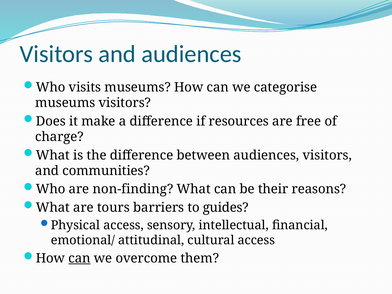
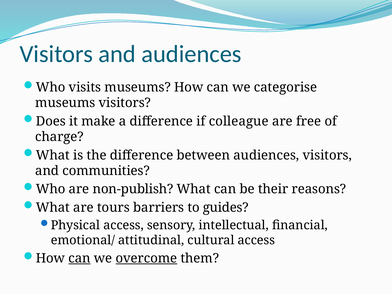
resources: resources -> colleague
non-finding: non-finding -> non-publish
overcome underline: none -> present
